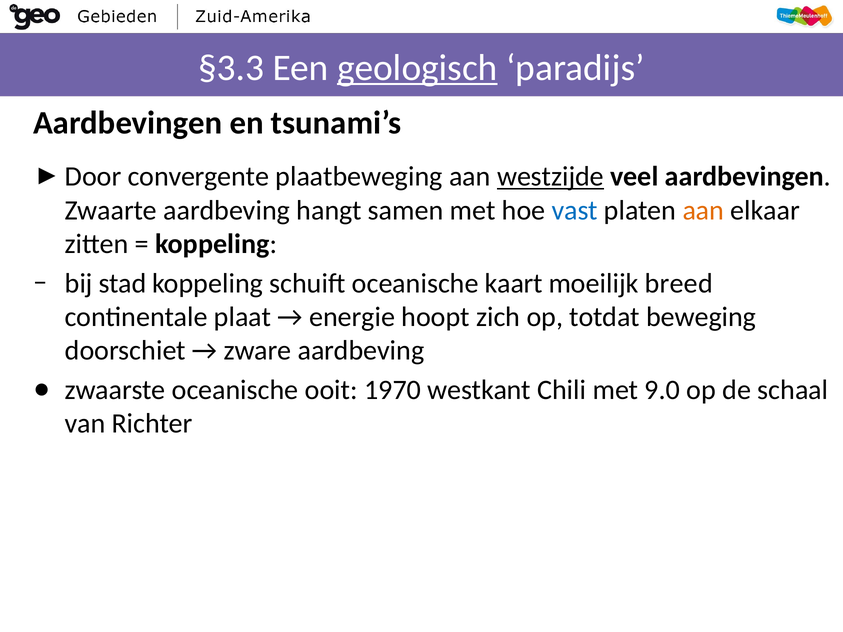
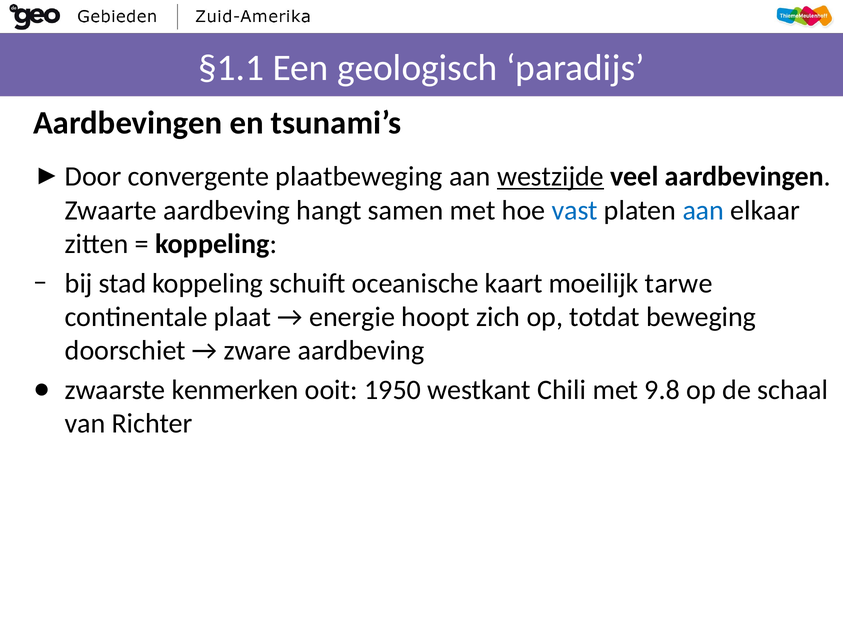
§3.3: §3.3 -> §1.1
geologisch underline: present -> none
aan at (703, 210) colour: orange -> blue
breed: breed -> tarwe
zwaarste oceanische: oceanische -> kenmerken
1970: 1970 -> 1950
9.0: 9.0 -> 9.8
